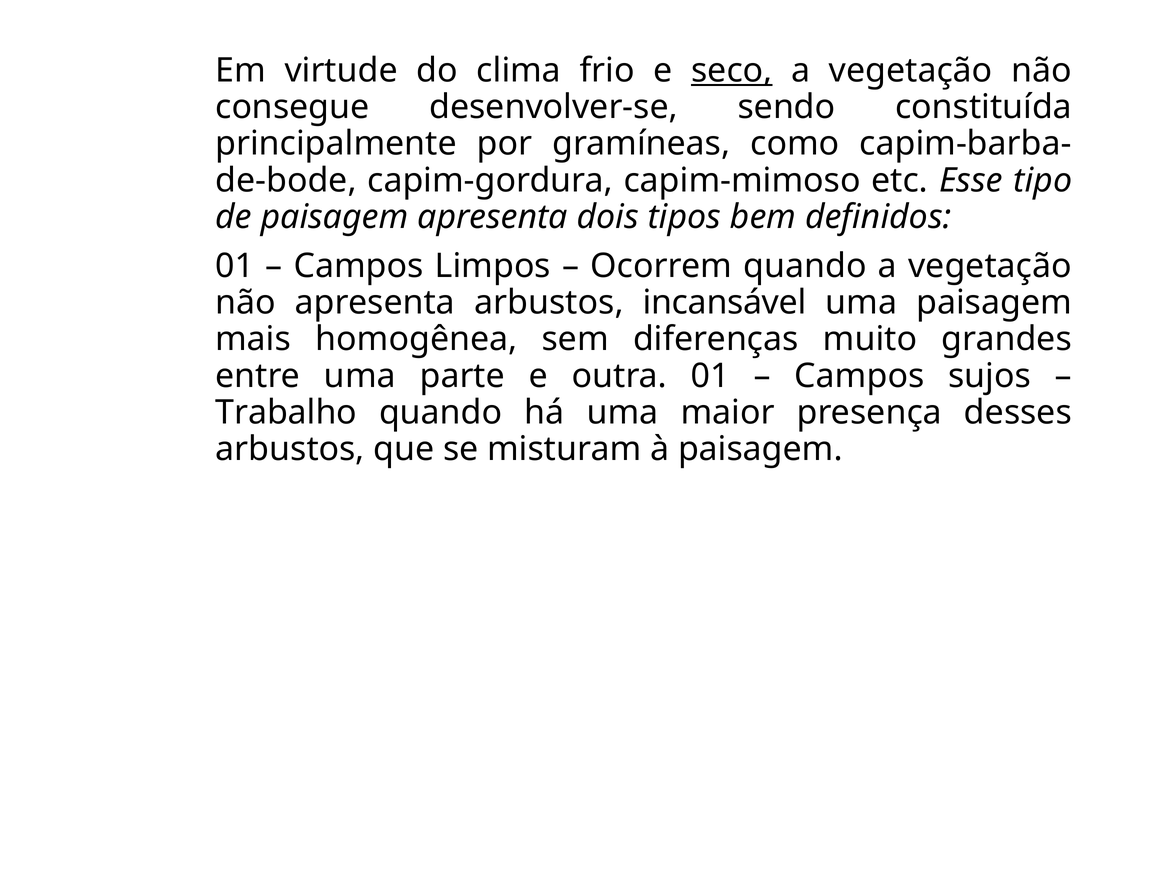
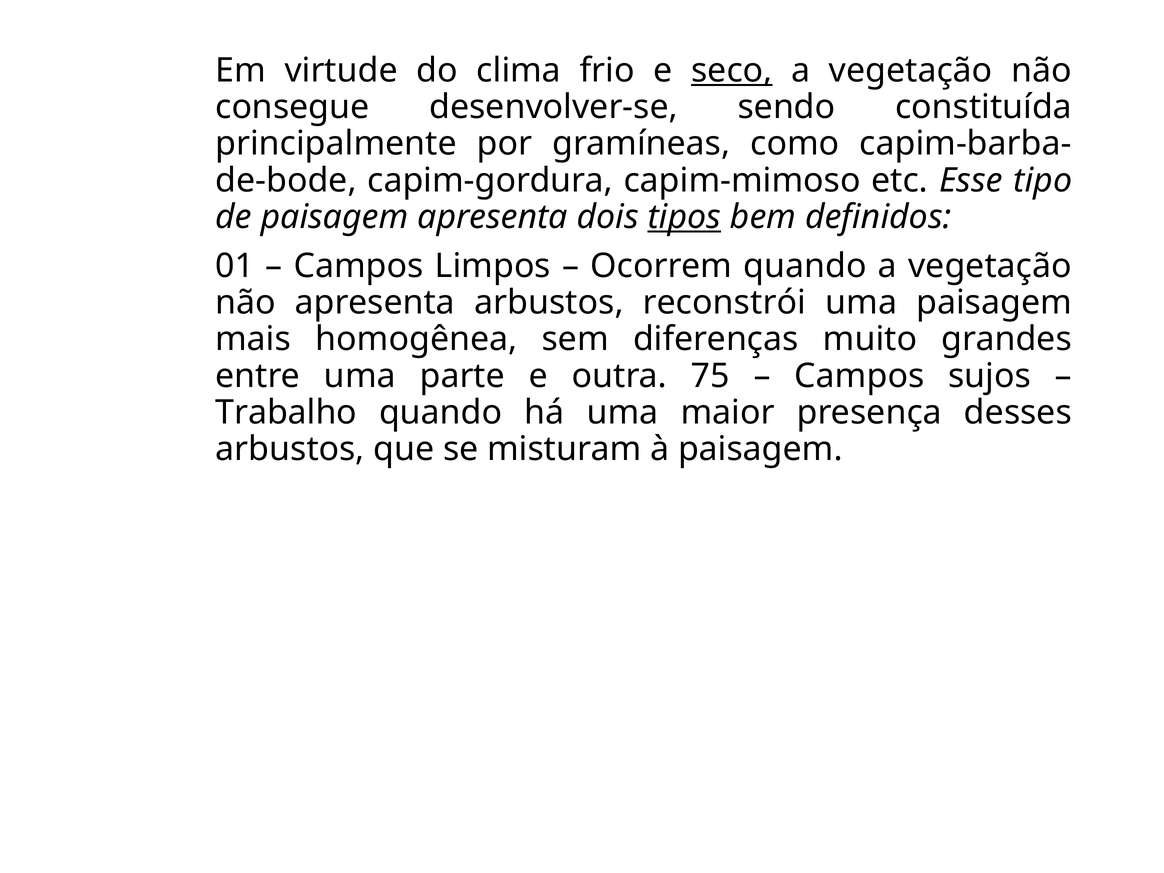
tipos underline: none -> present
incansável: incansável -> reconstrói
outra 01: 01 -> 75
